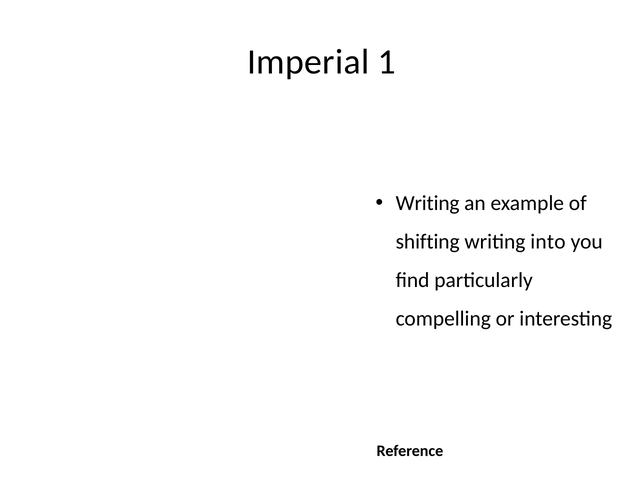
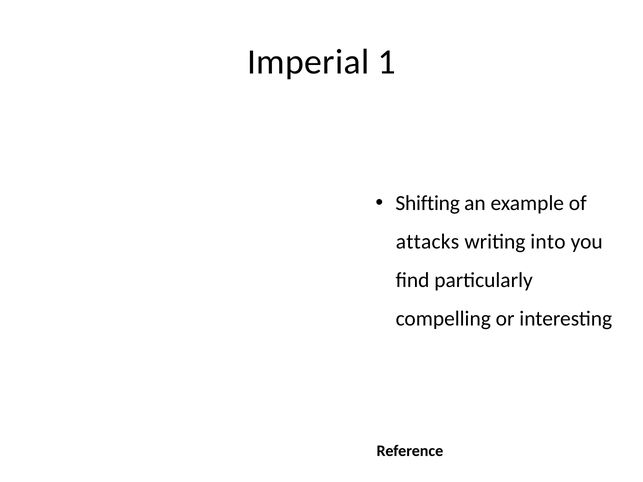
Writing at (428, 203): Writing -> Shifting
shifting: shifting -> attacks
